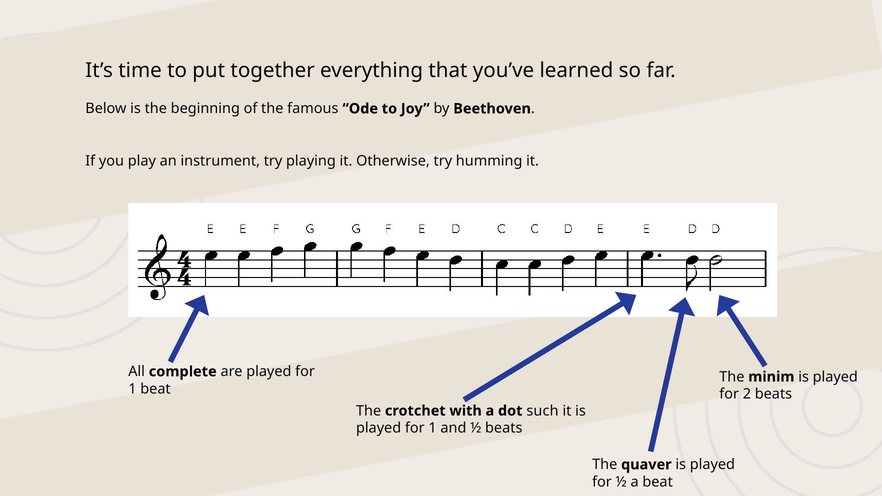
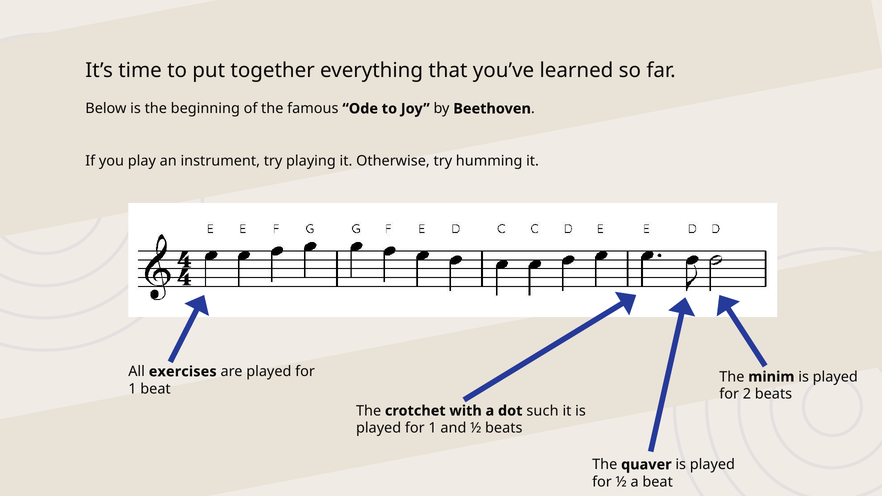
complete: complete -> exercises
